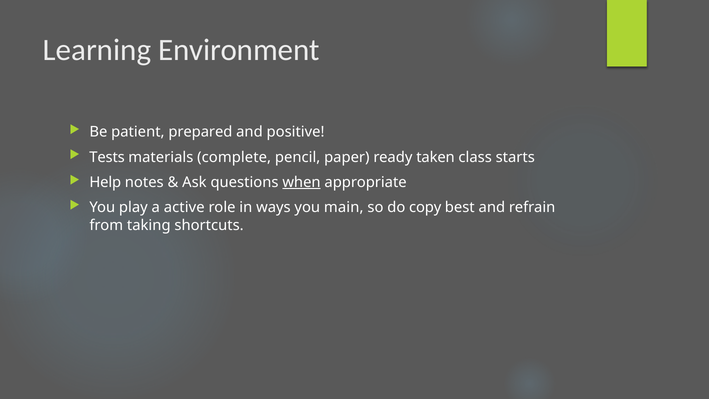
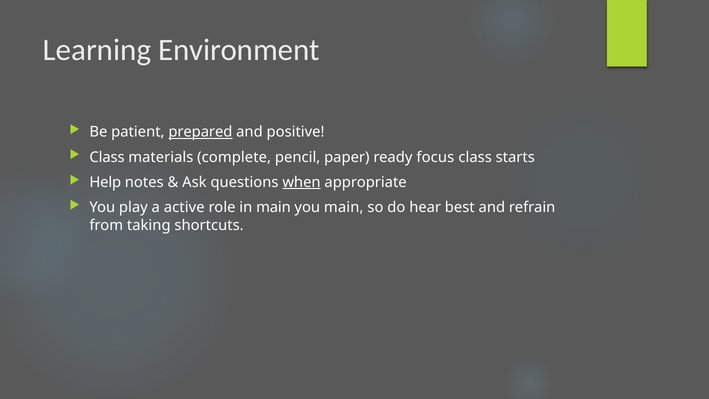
prepared underline: none -> present
Tests at (107, 157): Tests -> Class
taken: taken -> focus
in ways: ways -> main
copy: copy -> hear
